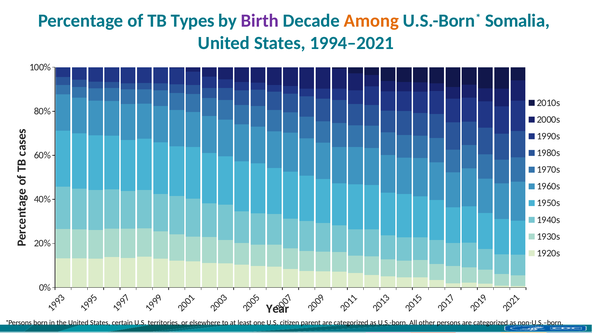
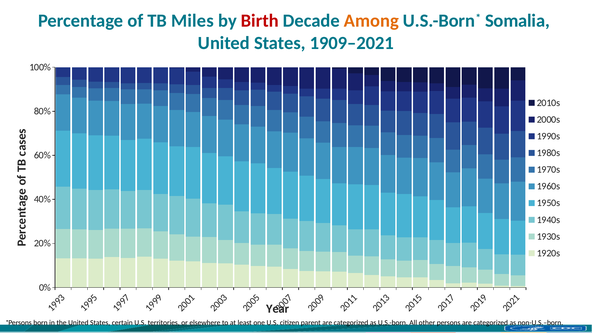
Types: Types -> Miles
Birth colour: purple -> red
1994–2021: 1994–2021 -> 1909–2021
